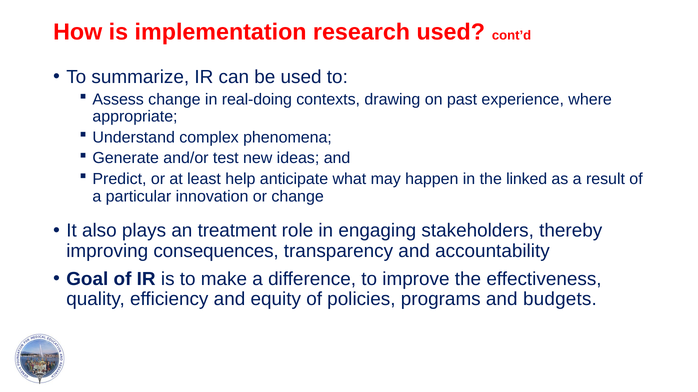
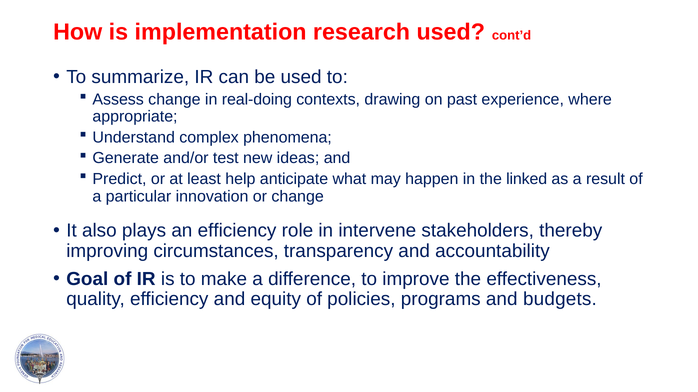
an treatment: treatment -> efficiency
engaging: engaging -> intervene
consequences: consequences -> circumstances
